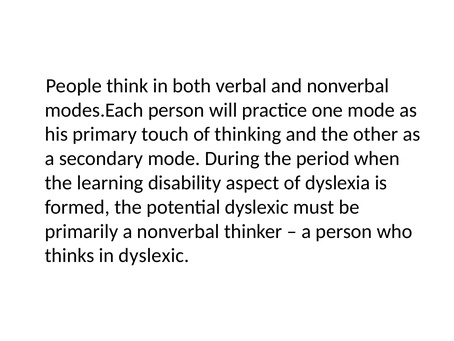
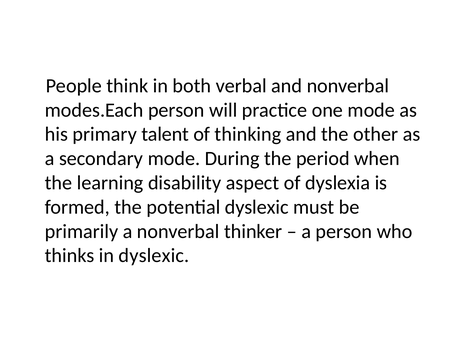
touch: touch -> talent
